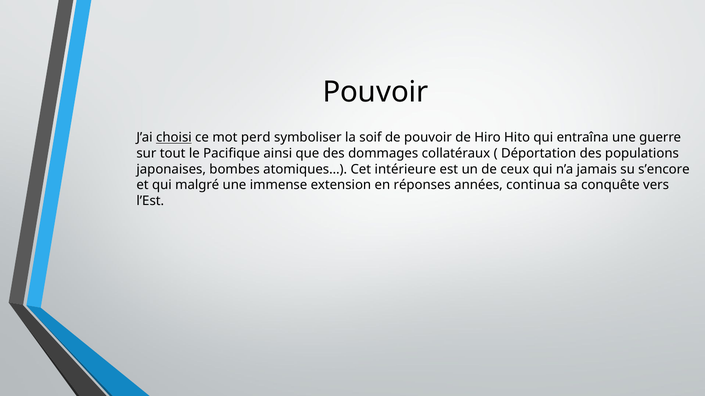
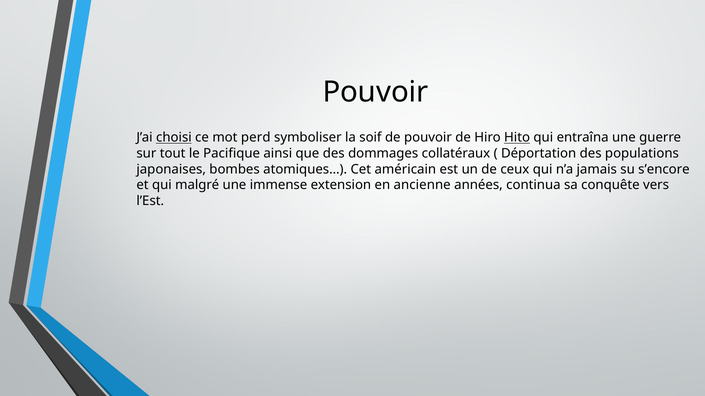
Hito underline: none -> present
intérieure: intérieure -> américain
réponses: réponses -> ancienne
